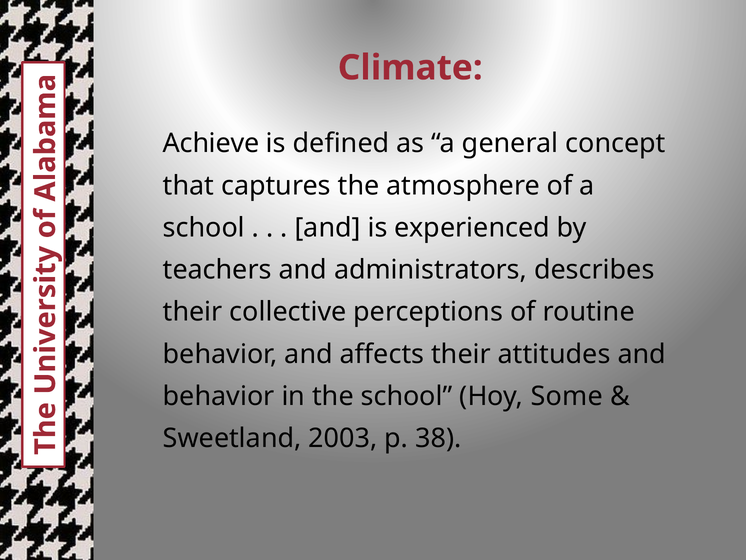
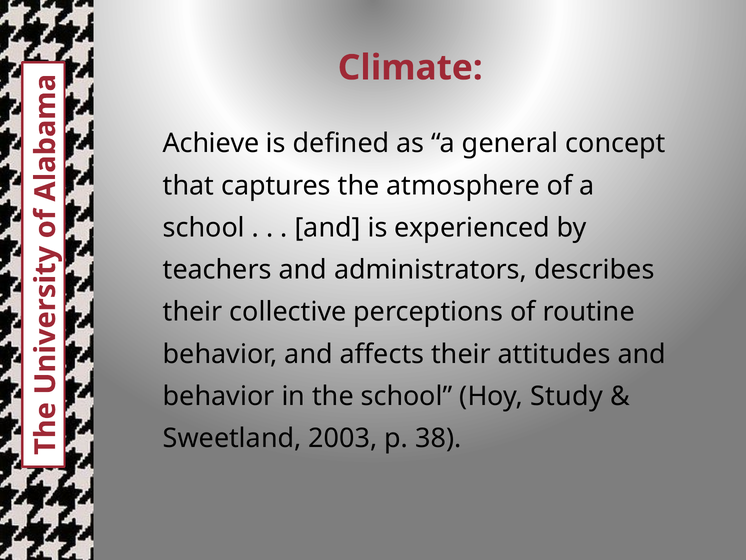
Some: Some -> Study
